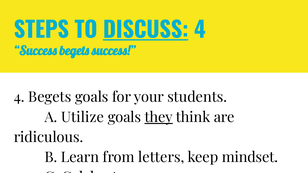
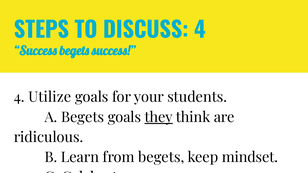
DISCUSS underline: present -> none
4 Begets: Begets -> Utilize
A Utilize: Utilize -> Begets
from letters: letters -> begets
